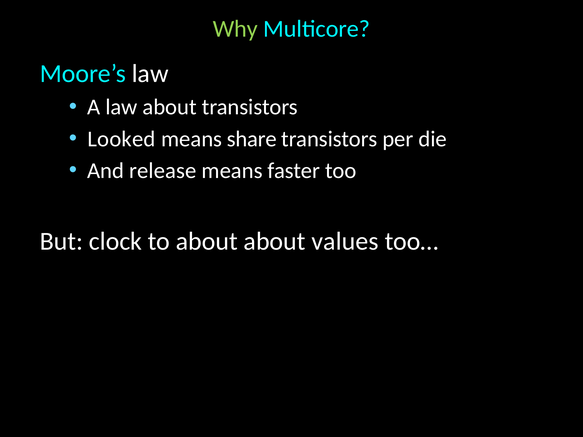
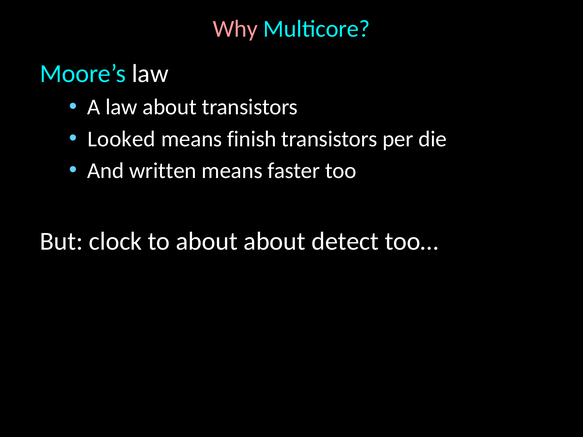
Why colour: light green -> pink
share: share -> finish
release: release -> written
values: values -> detect
